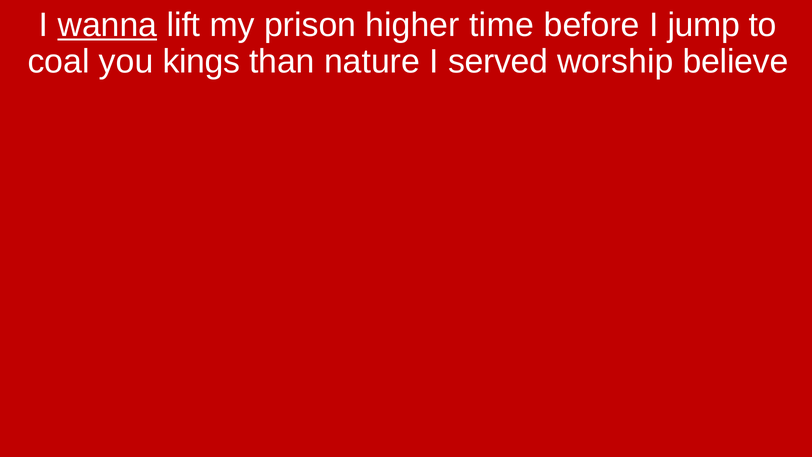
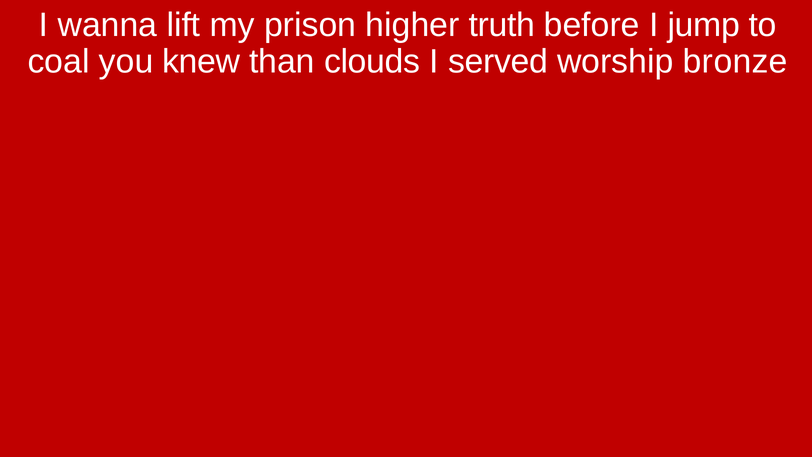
wanna underline: present -> none
time: time -> truth
kings: kings -> knew
nature: nature -> clouds
believe: believe -> bronze
